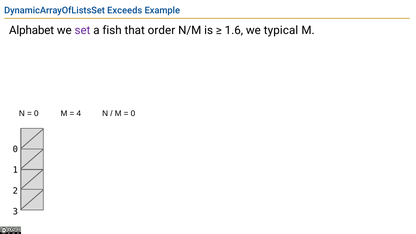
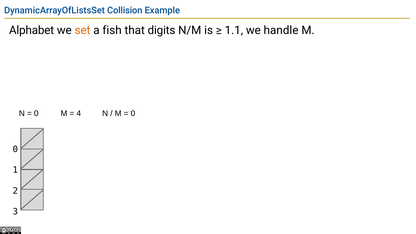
Exceeds: Exceeds -> Collision
set colour: purple -> orange
order: order -> digits
1.6: 1.6 -> 1.1
typical: typical -> handle
